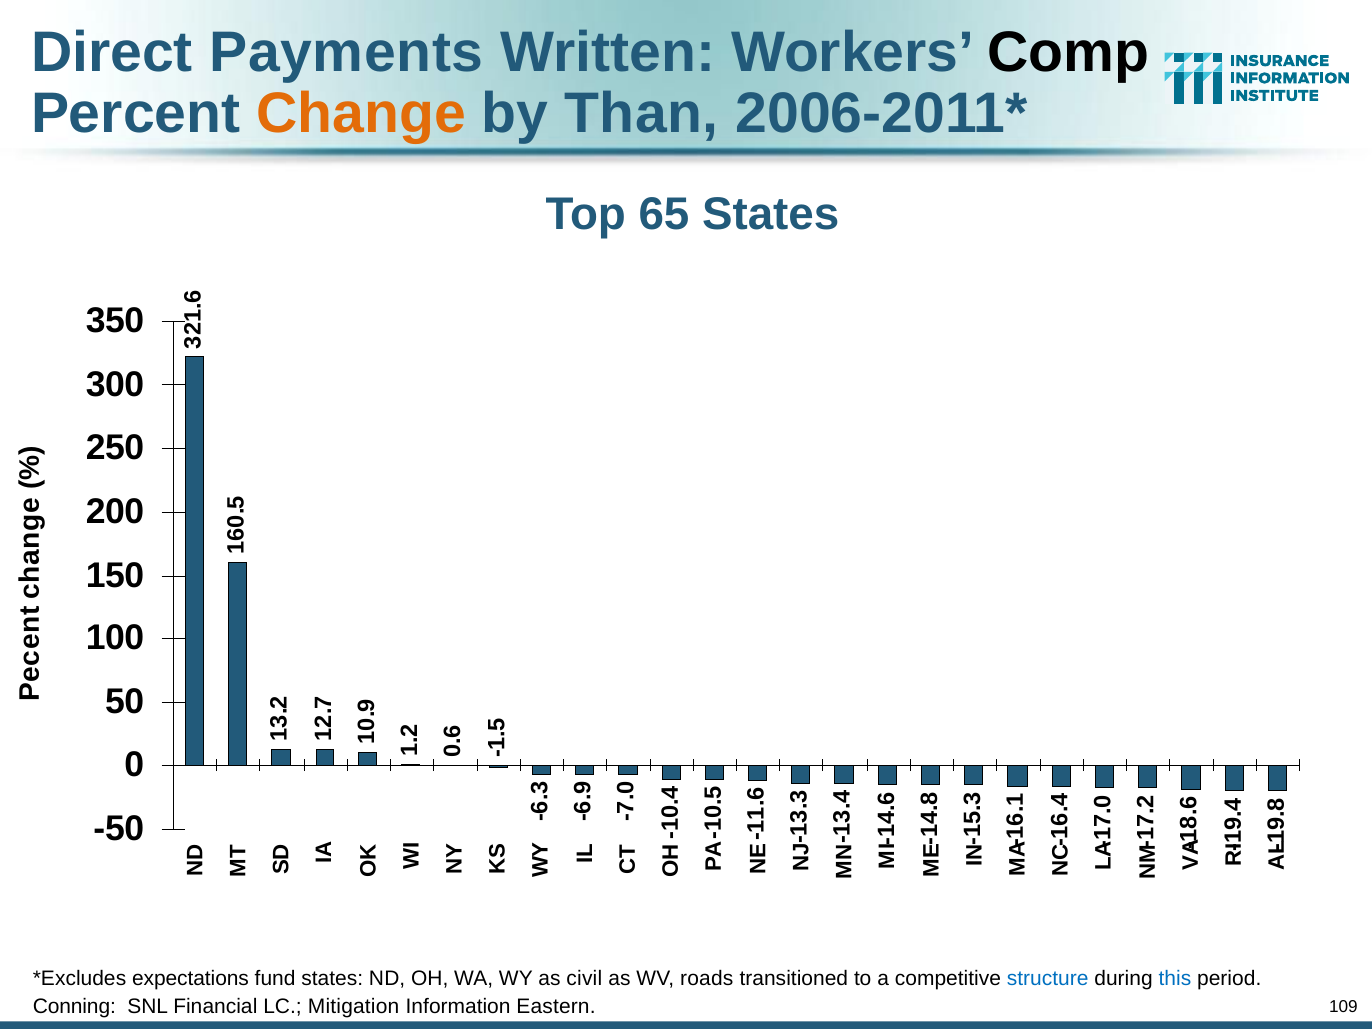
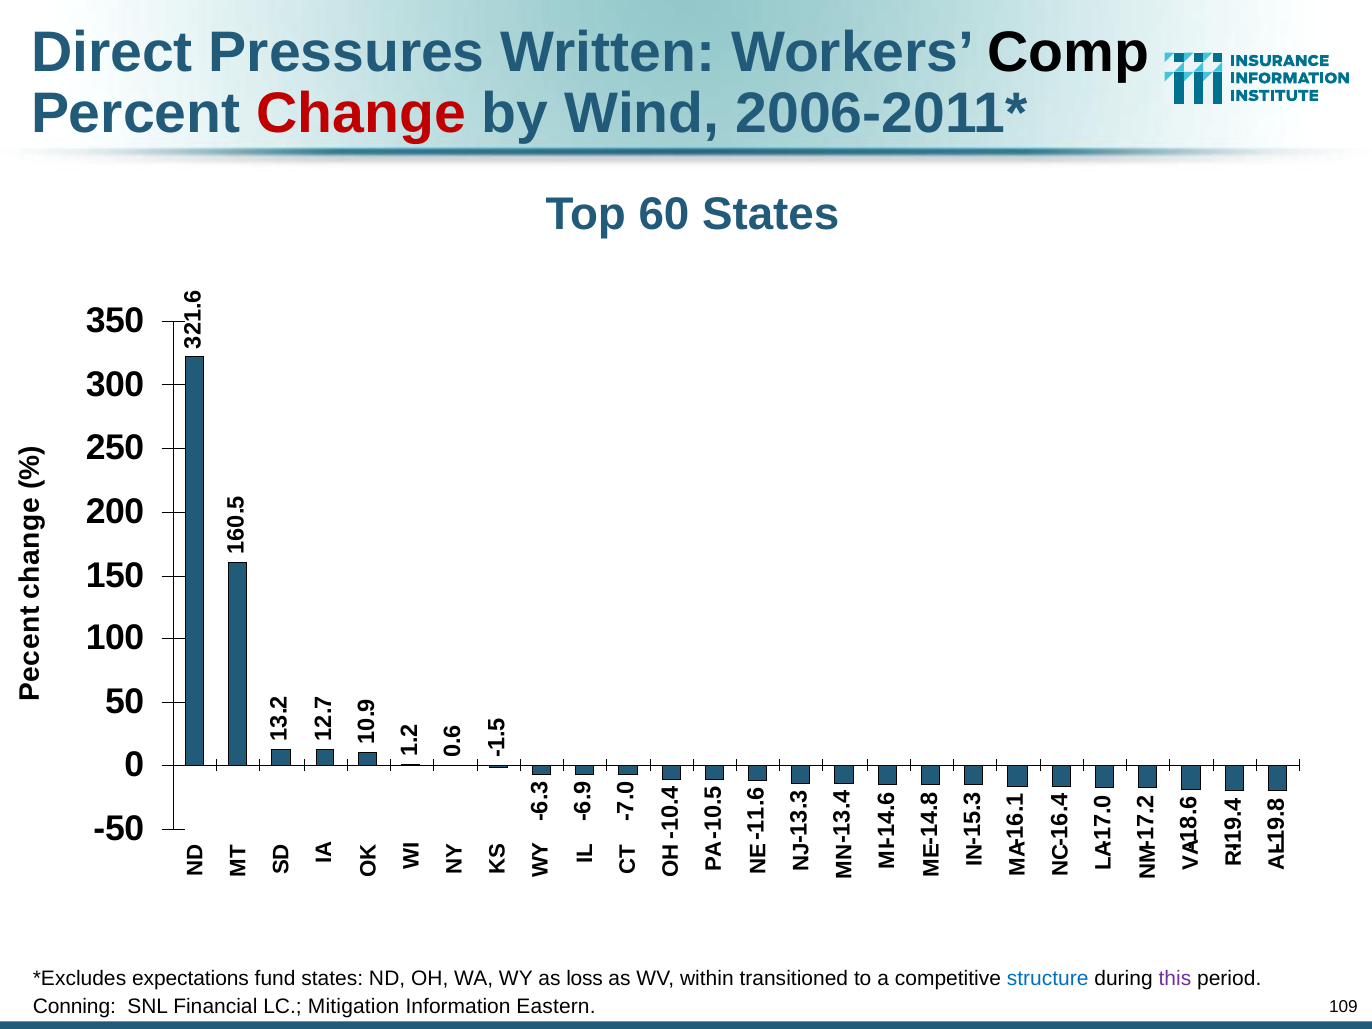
Payments: Payments -> Pressures
Change colour: orange -> red
Than: Than -> Wind
65: 65 -> 60
civil: civil -> loss
roads: roads -> within
this colour: blue -> purple
